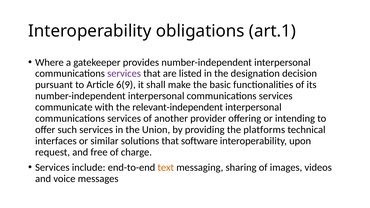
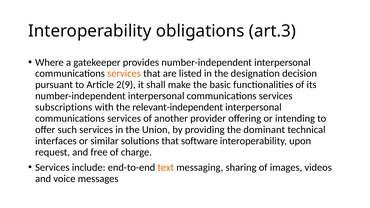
art.1: art.1 -> art.3
services at (124, 74) colour: purple -> orange
6(9: 6(9 -> 2(9
communicate: communicate -> subscriptions
platforms: platforms -> dominant
